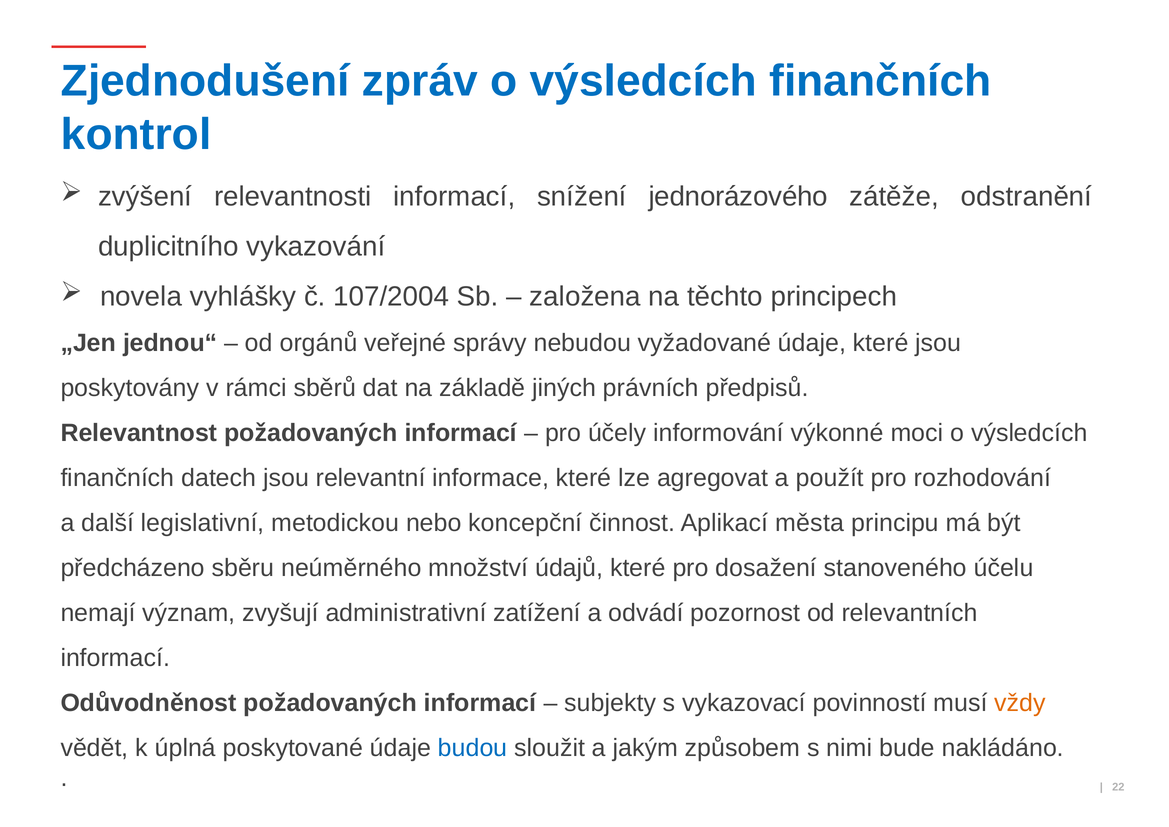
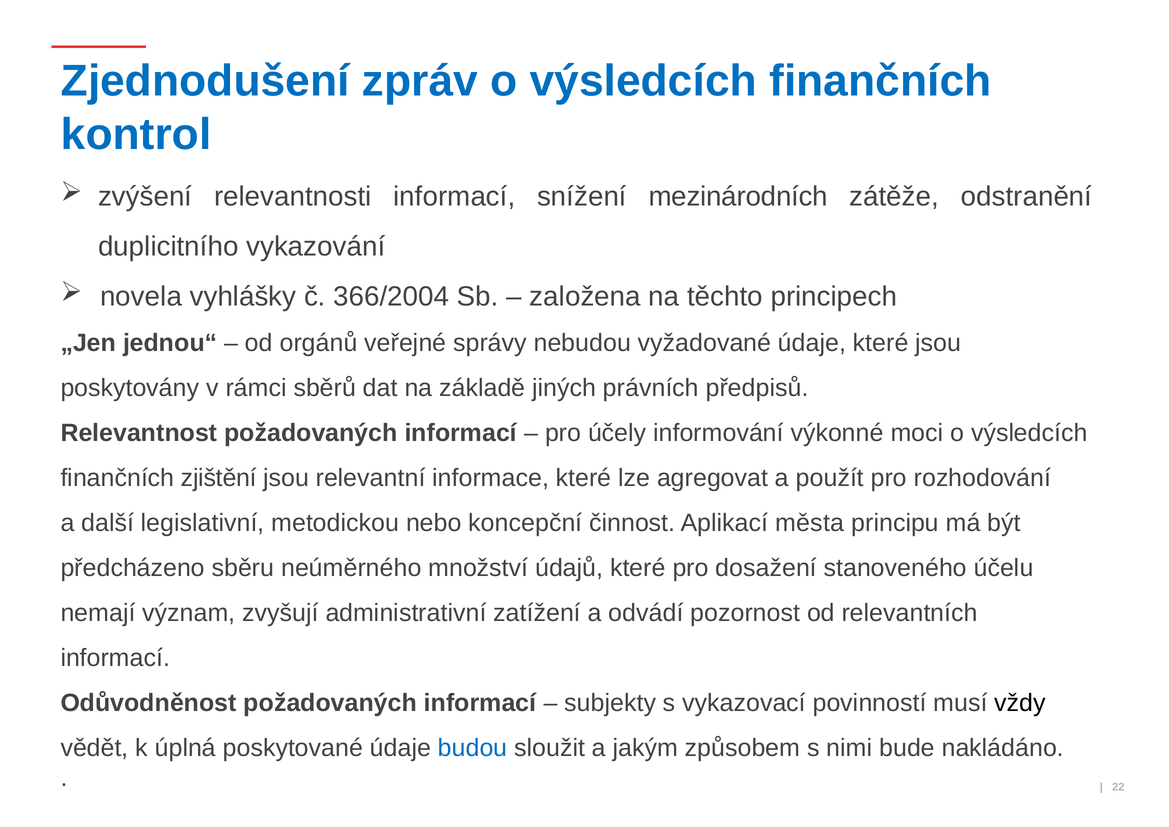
jednorázového: jednorázového -> mezinárodních
107/2004: 107/2004 -> 366/2004
datech: datech -> zjištění
vždy colour: orange -> black
